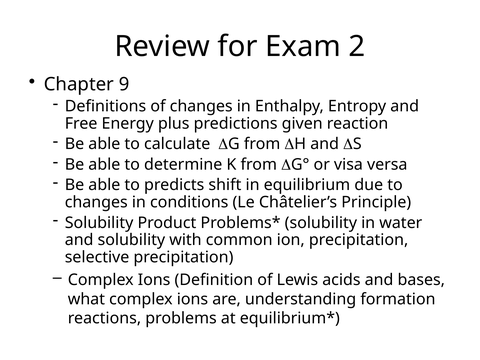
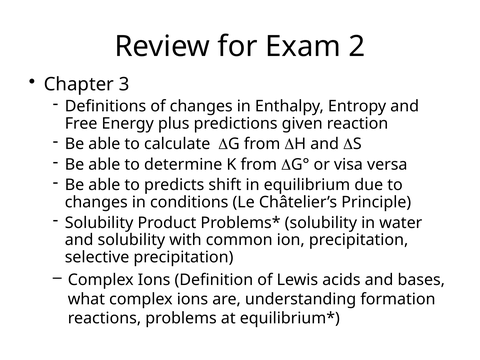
9: 9 -> 3
